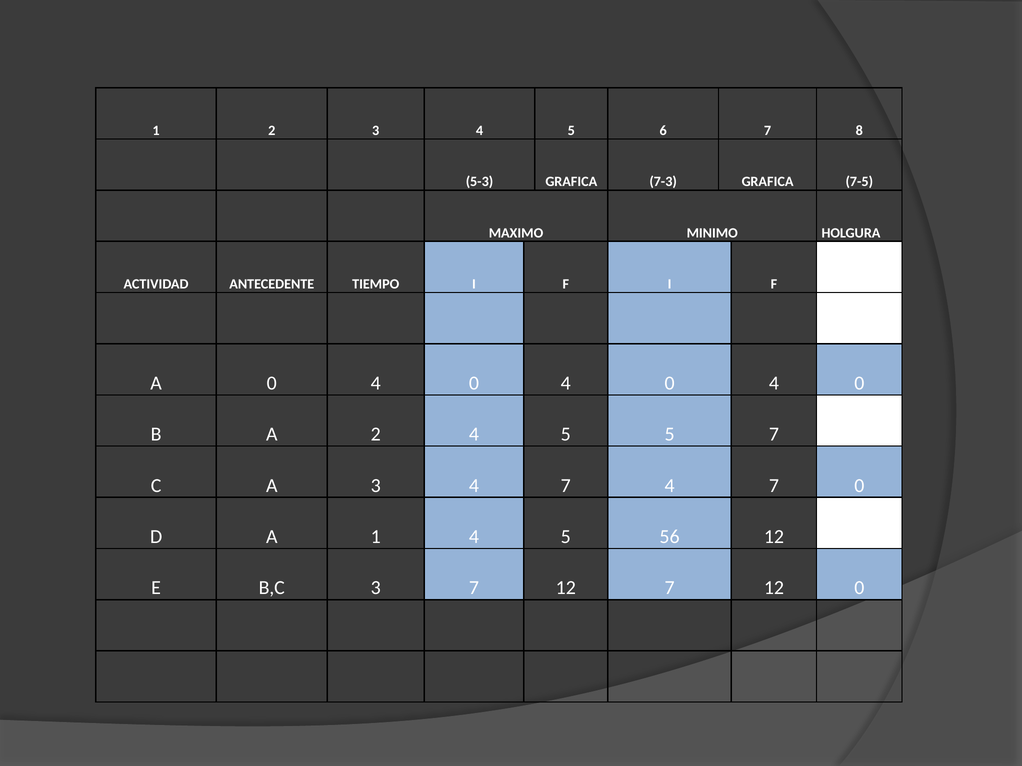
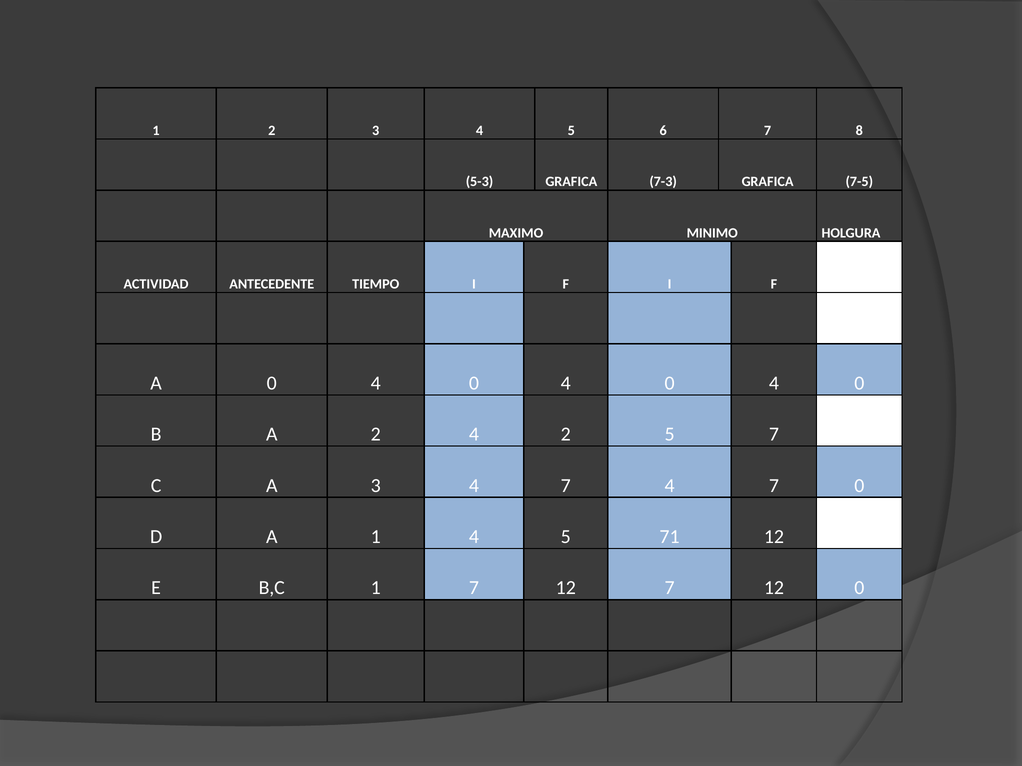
2 4 5: 5 -> 2
56: 56 -> 71
B,C 3: 3 -> 1
